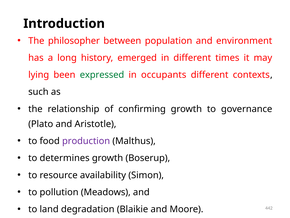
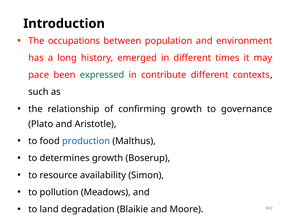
philosopher: philosopher -> occupations
lying: lying -> pace
occupants: occupants -> contribute
production colour: purple -> blue
